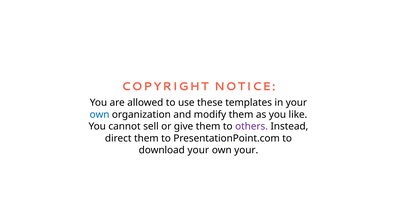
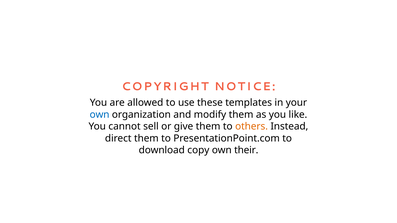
others colour: purple -> orange
download your: your -> copy
own your: your -> their
